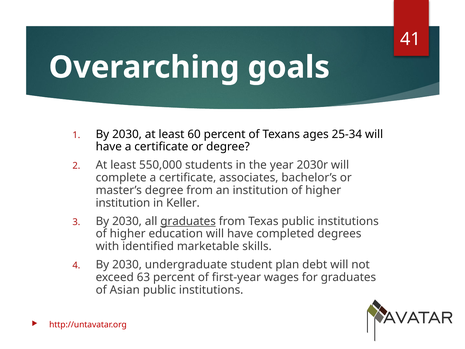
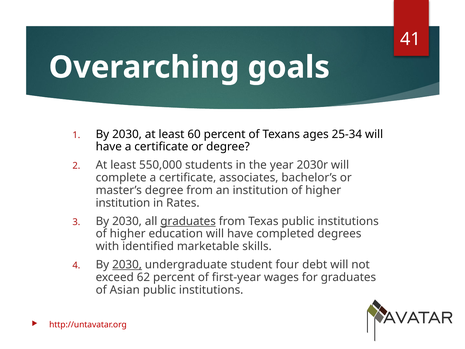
Keller: Keller -> Rates
2030 at (127, 265) underline: none -> present
plan: plan -> four
63: 63 -> 62
